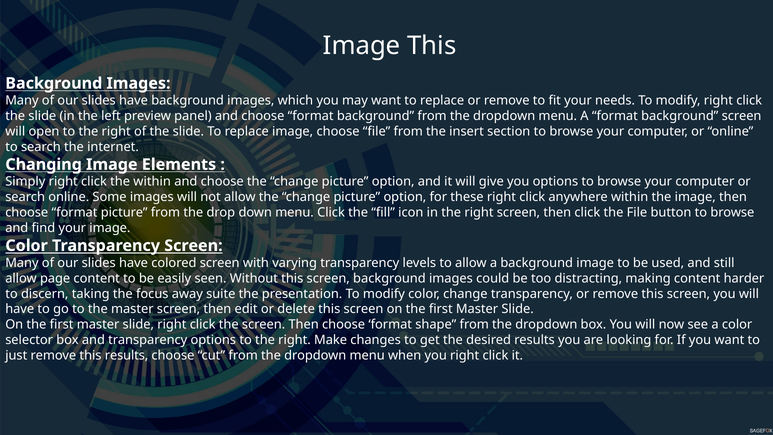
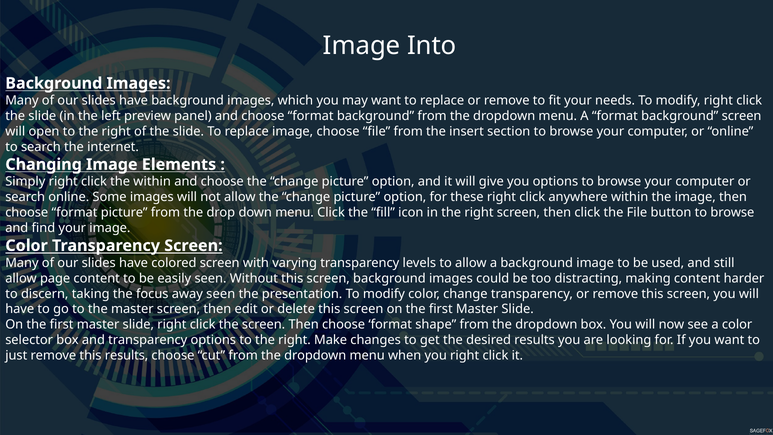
Image This: This -> Into
away suite: suite -> seen
